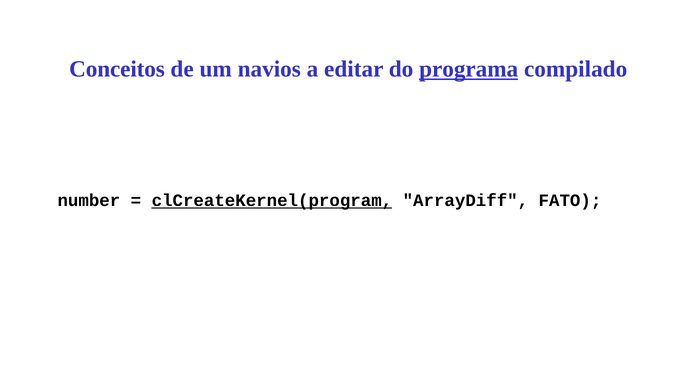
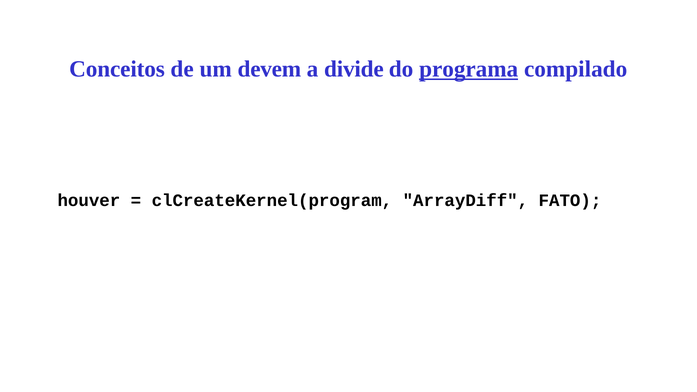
navios: navios -> devem
editar: editar -> divide
number: number -> houver
clCreateKernel(program underline: present -> none
